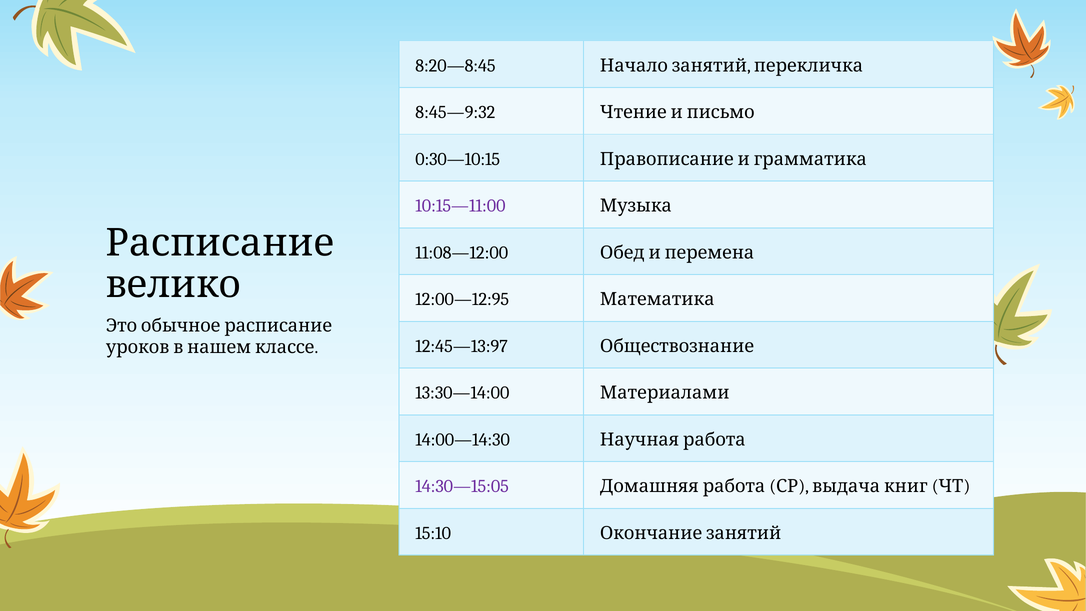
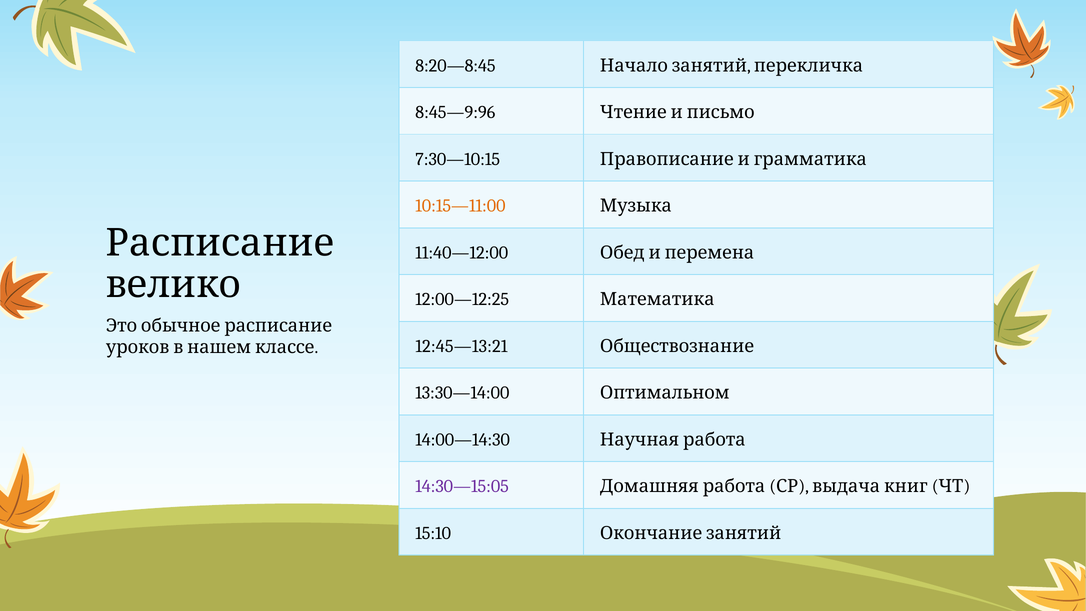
8:45—9:32: 8:45—9:32 -> 8:45—9:96
0:30—10:15: 0:30—10:15 -> 7:30—10:15
10:15—11:00 colour: purple -> orange
11:08—12:00: 11:08—12:00 -> 11:40—12:00
12:00—12:95: 12:00—12:95 -> 12:00—12:25
12:45—13:97: 12:45—13:97 -> 12:45—13:21
Материалами: Материалами -> Оптимальном
